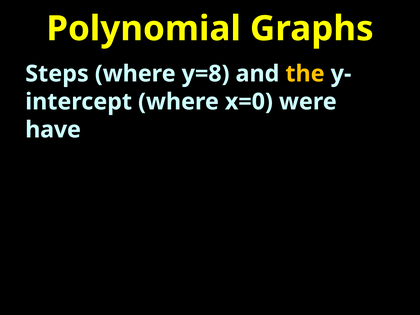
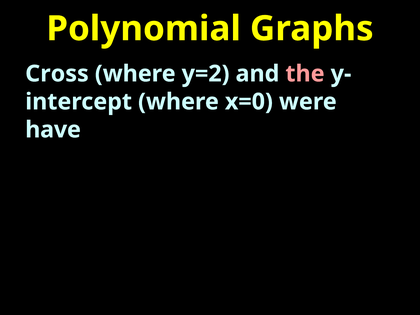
Steps: Steps -> Cross
y=8: y=8 -> y=2
the colour: yellow -> pink
